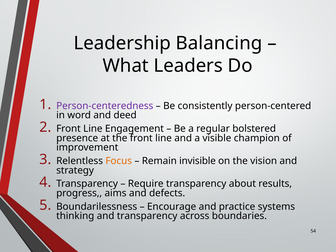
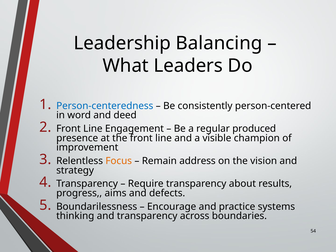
Person-centeredness colour: purple -> blue
bolstered: bolstered -> produced
invisible: invisible -> address
